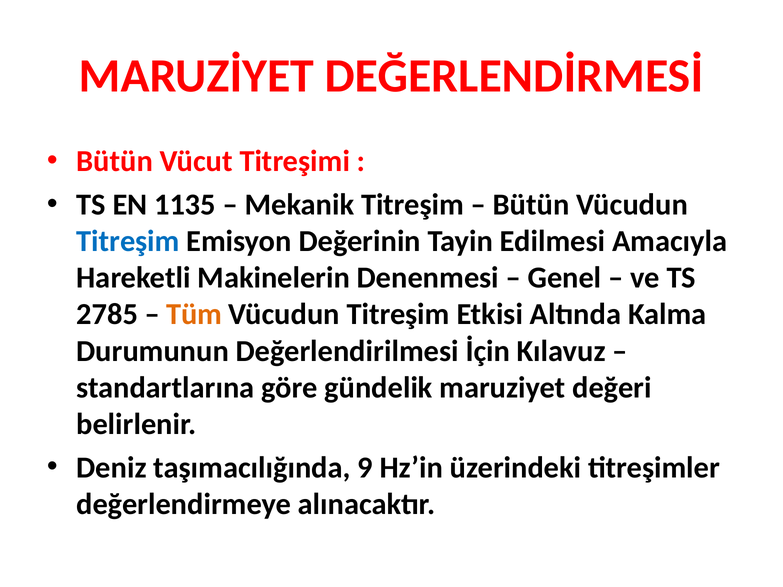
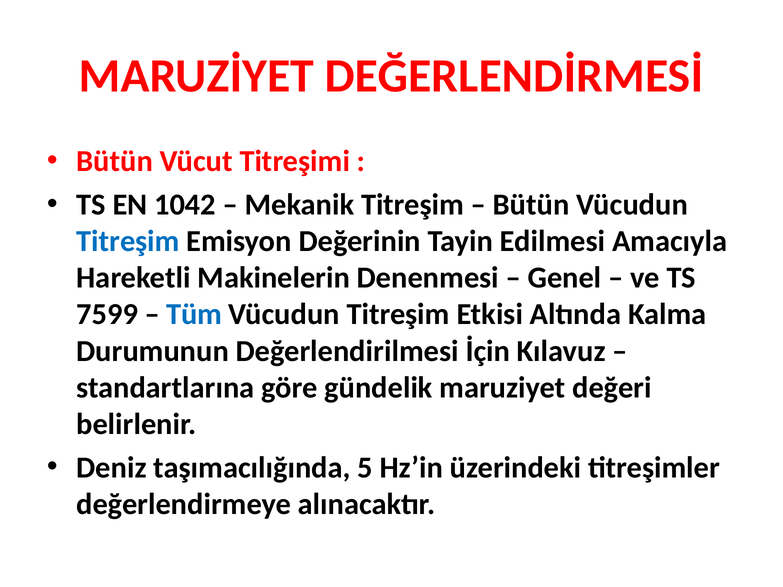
1135: 1135 -> 1042
2785: 2785 -> 7599
Tüm colour: orange -> blue
9: 9 -> 5
